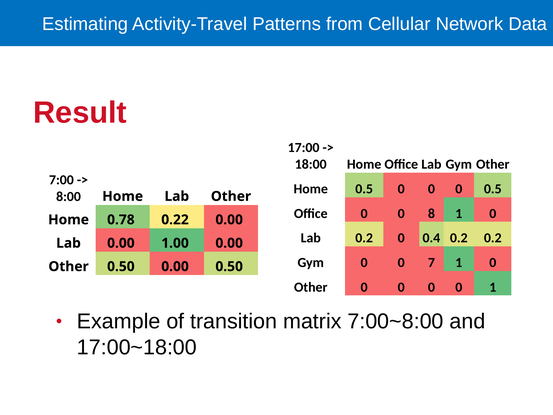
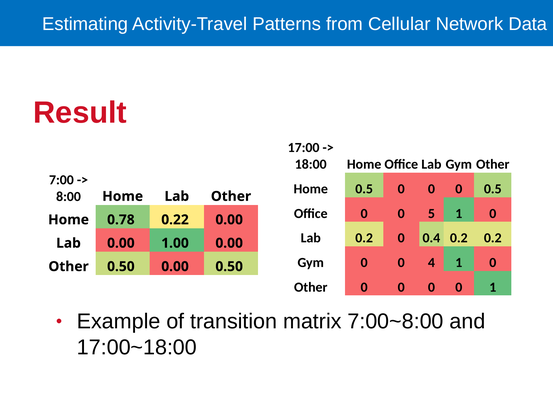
8: 8 -> 5
7: 7 -> 4
